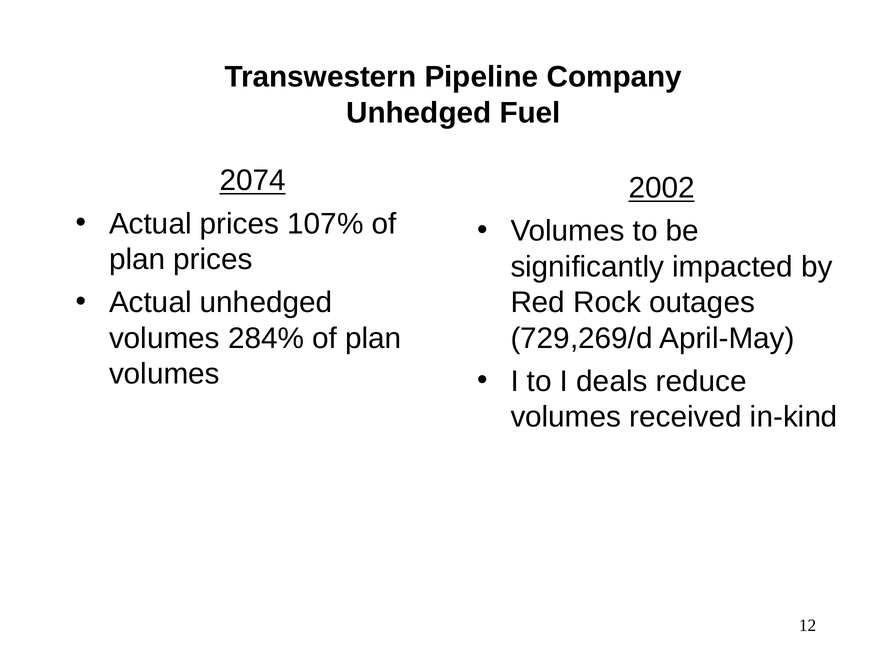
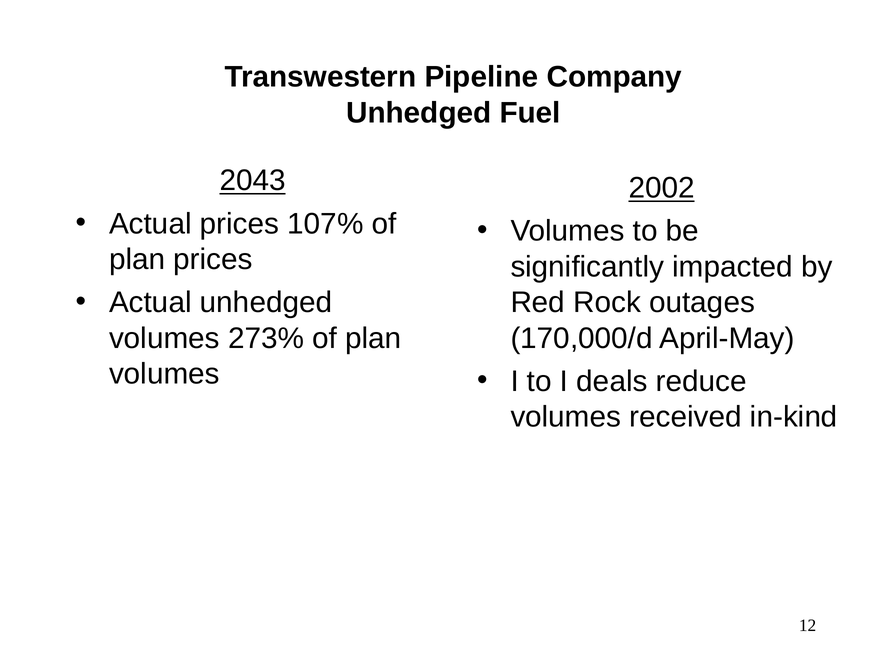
2074: 2074 -> 2043
284%: 284% -> 273%
729,269/d: 729,269/d -> 170,000/d
